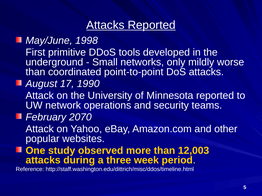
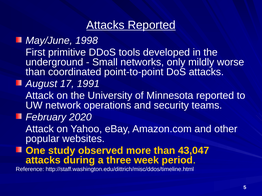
1990: 1990 -> 1991
2070: 2070 -> 2020
12,003: 12,003 -> 43,047
